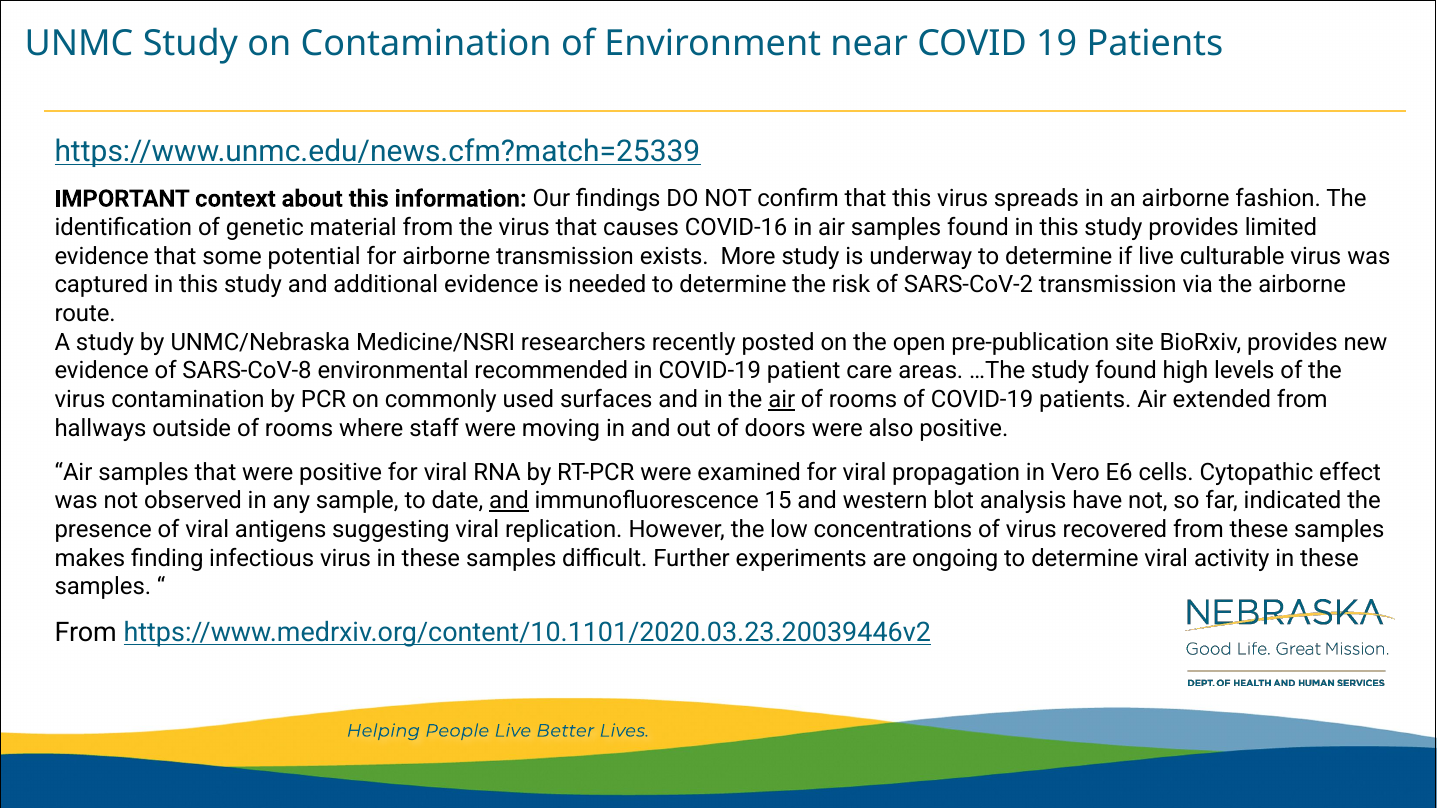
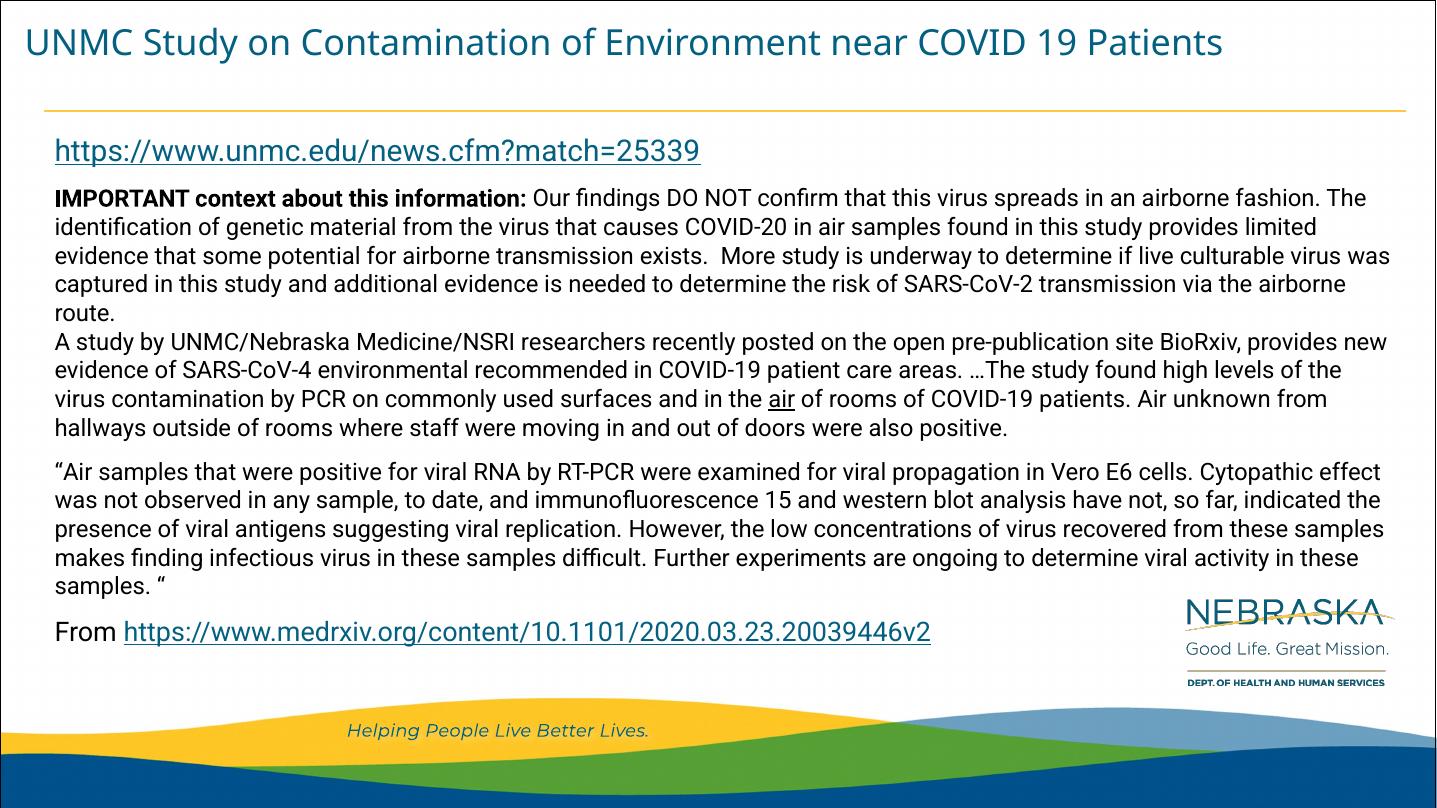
COVID-16: COVID-16 -> COVID-20
SARS-CoV-8: SARS-CoV-8 -> SARS-CoV-4
extended: extended -> unknown
and at (509, 501) underline: present -> none
